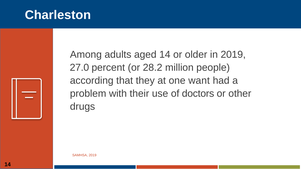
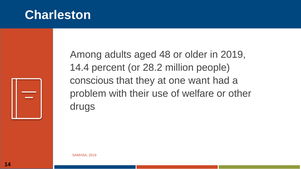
aged 14: 14 -> 48
27.0: 27.0 -> 14.4
according: according -> conscious
doctors: doctors -> welfare
